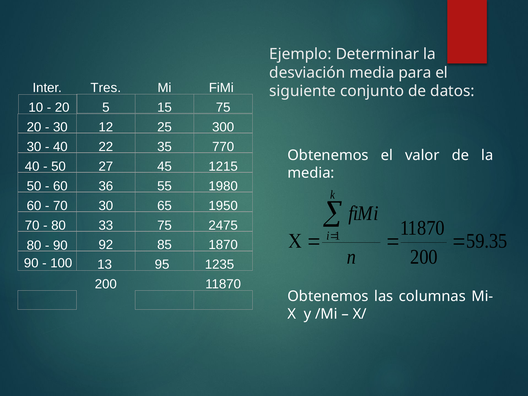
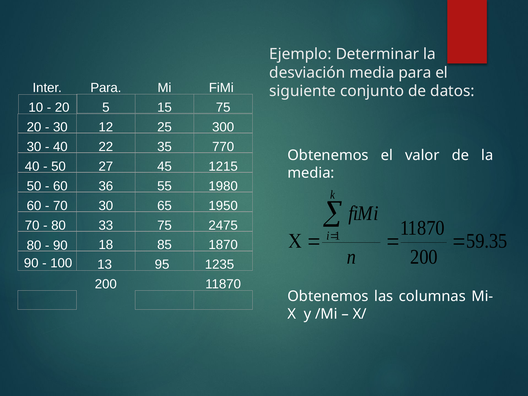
Inter Tres: Tres -> Para
92: 92 -> 18
